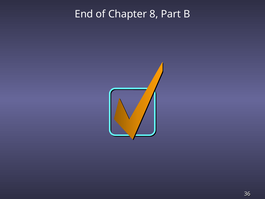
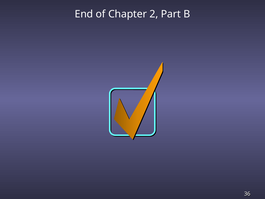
8: 8 -> 2
